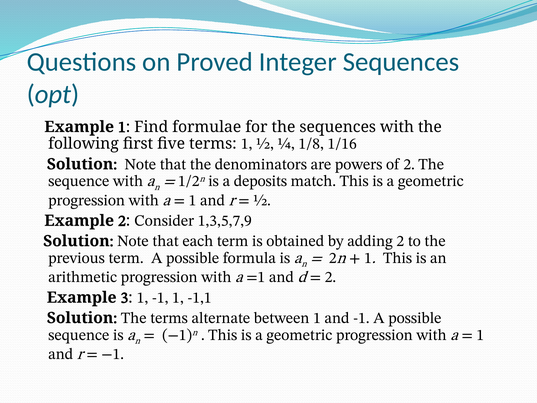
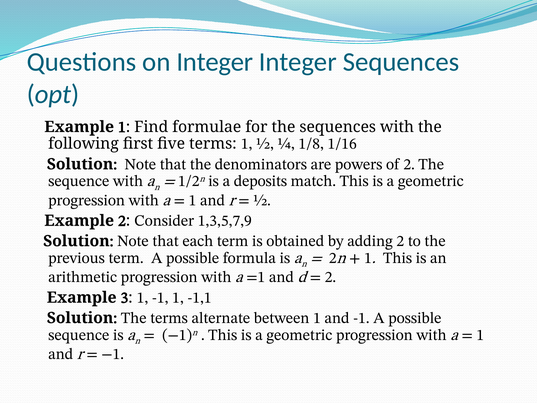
on Proved: Proved -> Integer
